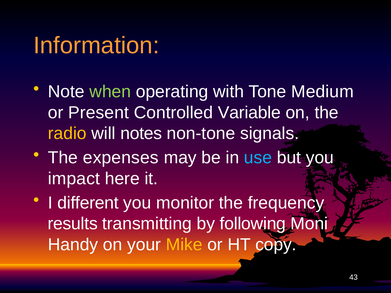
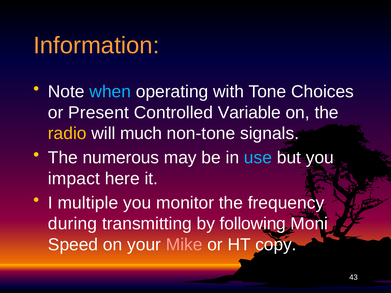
when colour: light green -> light blue
Medium: Medium -> Choices
notes: notes -> much
expenses: expenses -> numerous
different: different -> multiple
results: results -> during
Handy: Handy -> Speed
Mike colour: yellow -> pink
